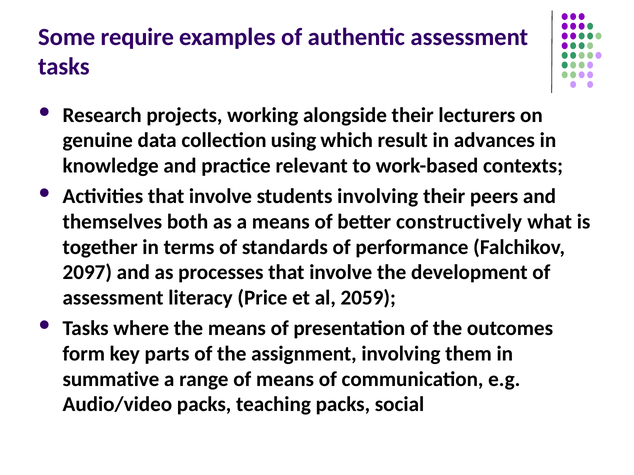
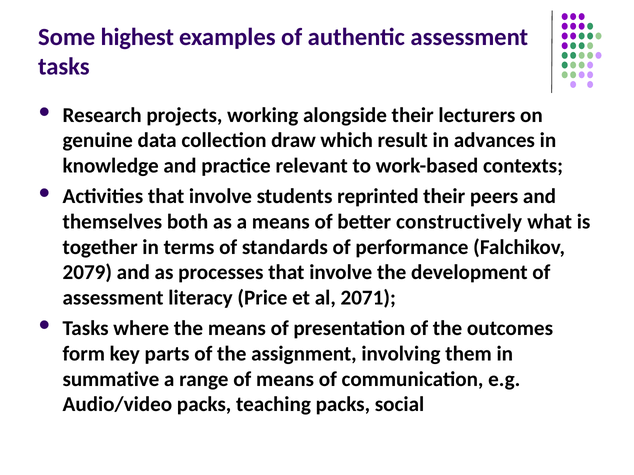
require: require -> highest
using: using -> draw
students involving: involving -> reprinted
2097: 2097 -> 2079
2059: 2059 -> 2071
